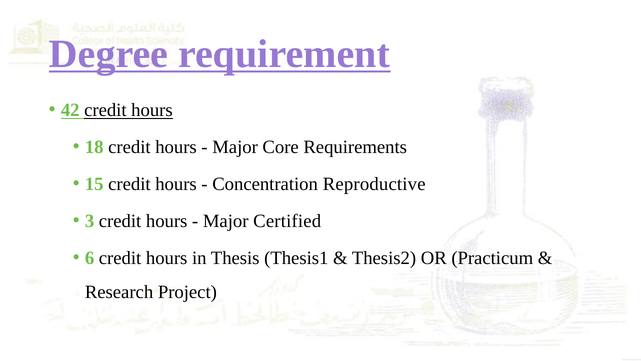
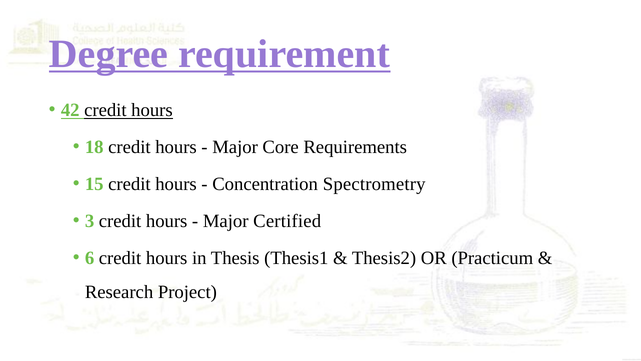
Reproductive: Reproductive -> Spectrometry
